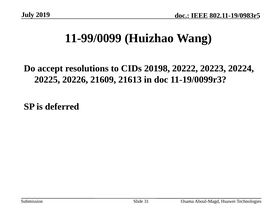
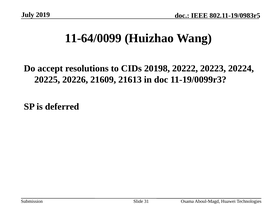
11-99/0099: 11-99/0099 -> 11-64/0099
